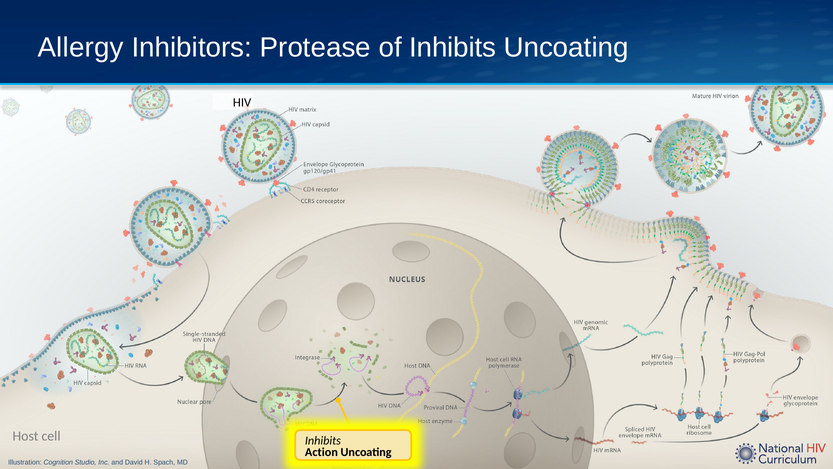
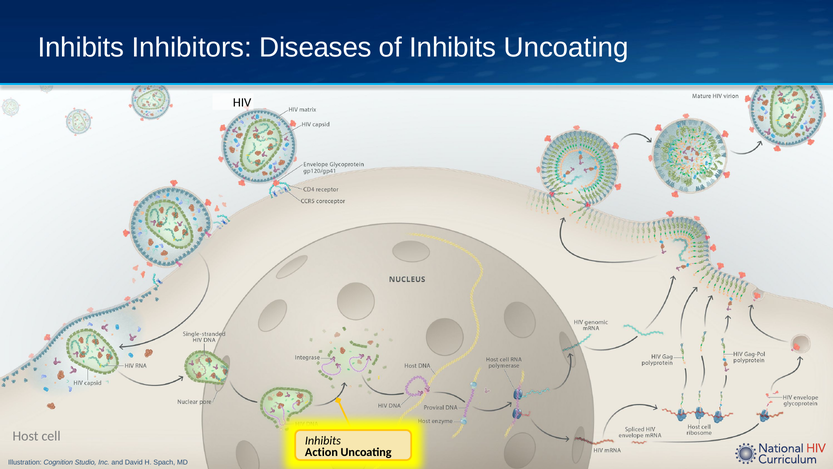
Allergy at (81, 47): Allergy -> Inhibits
Protease: Protease -> Diseases
